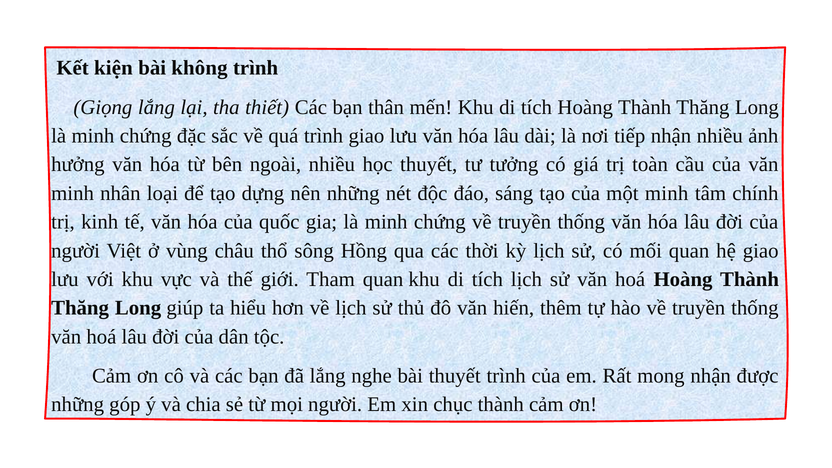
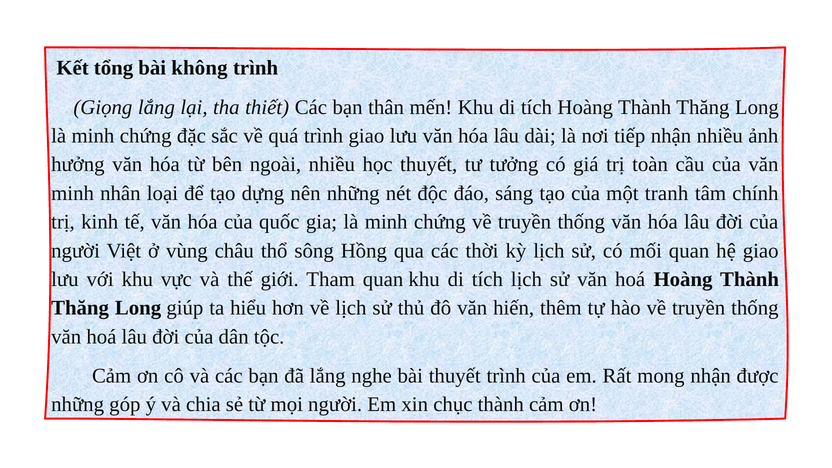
kiện: kiện -> tổng
một minh: minh -> tranh
